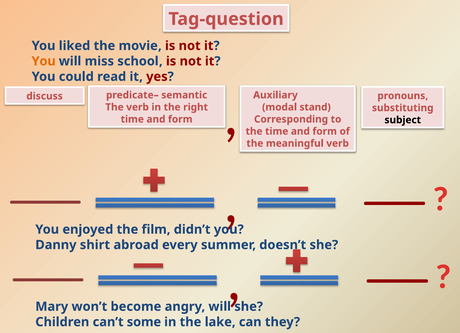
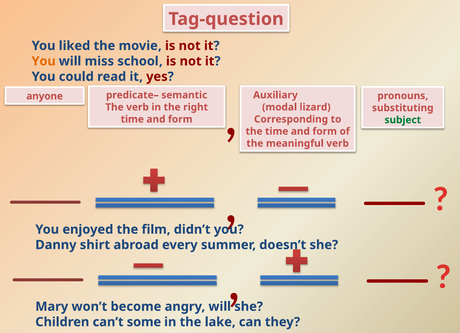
discuss: discuss -> anyone
stand: stand -> lizard
subject colour: black -> green
